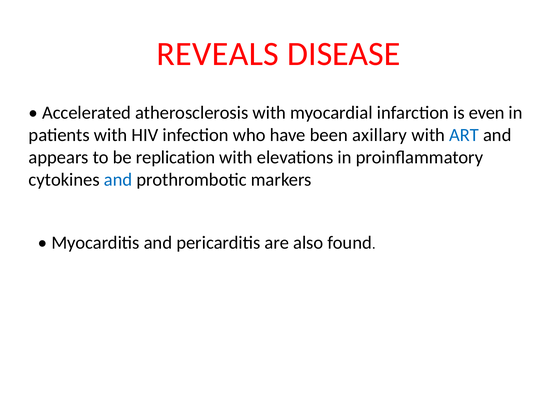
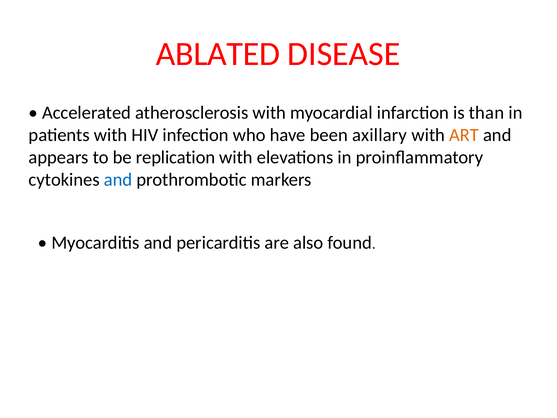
REVEALS: REVEALS -> ABLATED
even: even -> than
ART colour: blue -> orange
